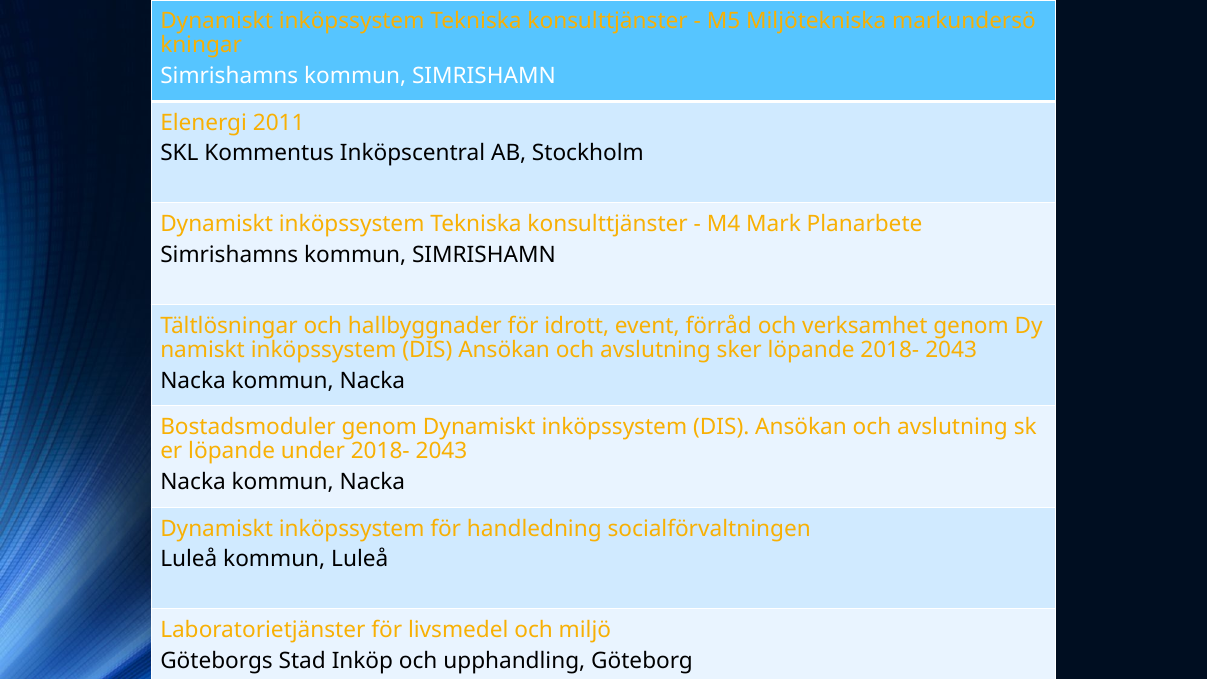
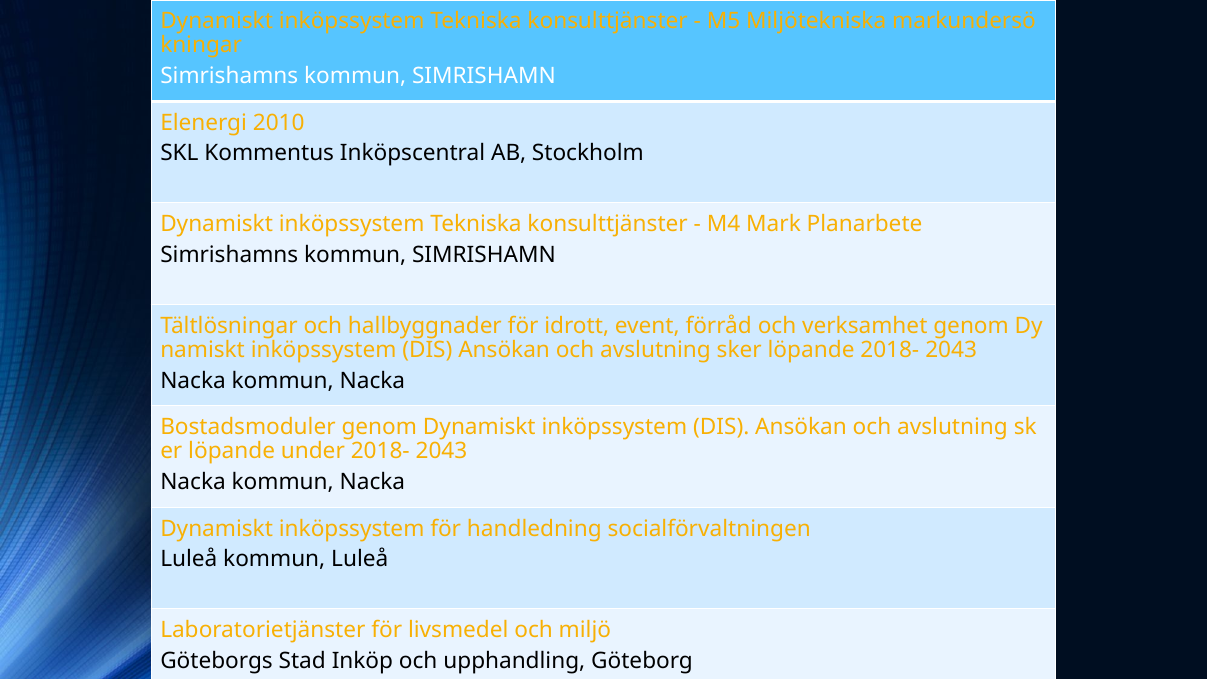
2011: 2011 -> 2010
